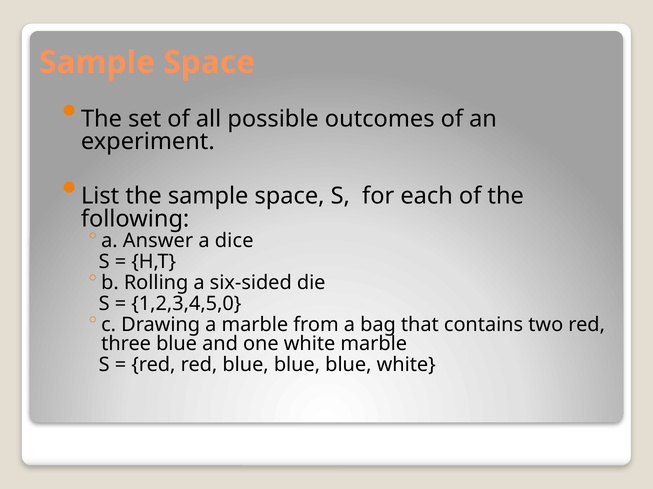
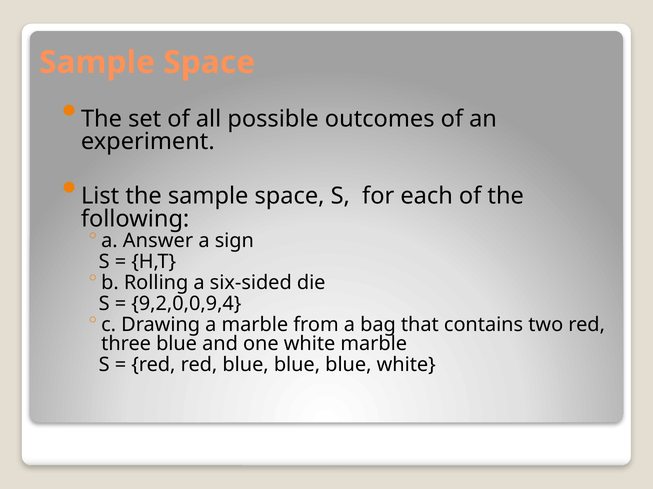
dice: dice -> sign
1,2,3,4,5,0: 1,2,3,4,5,0 -> 9,2,0,0,9,4
